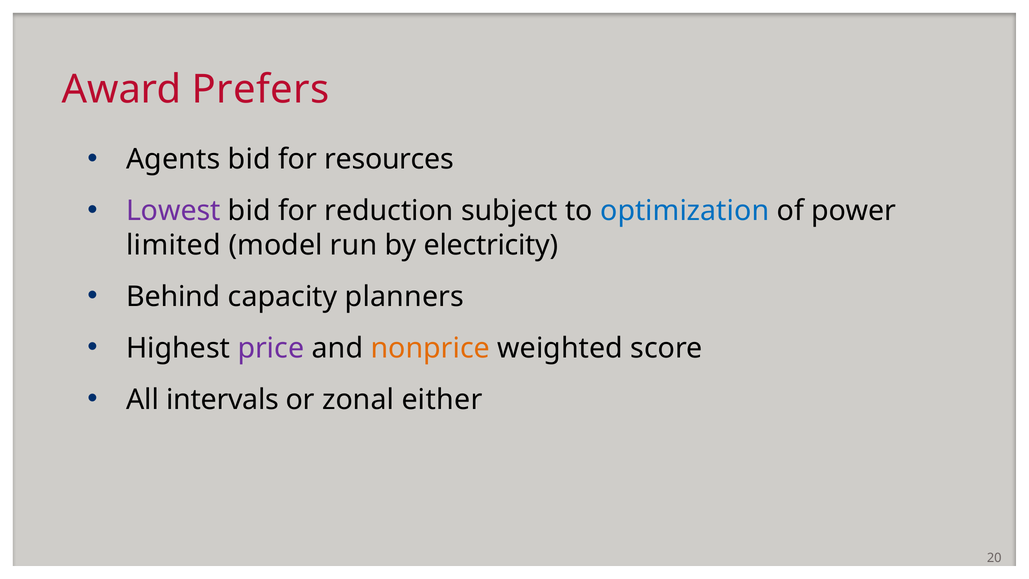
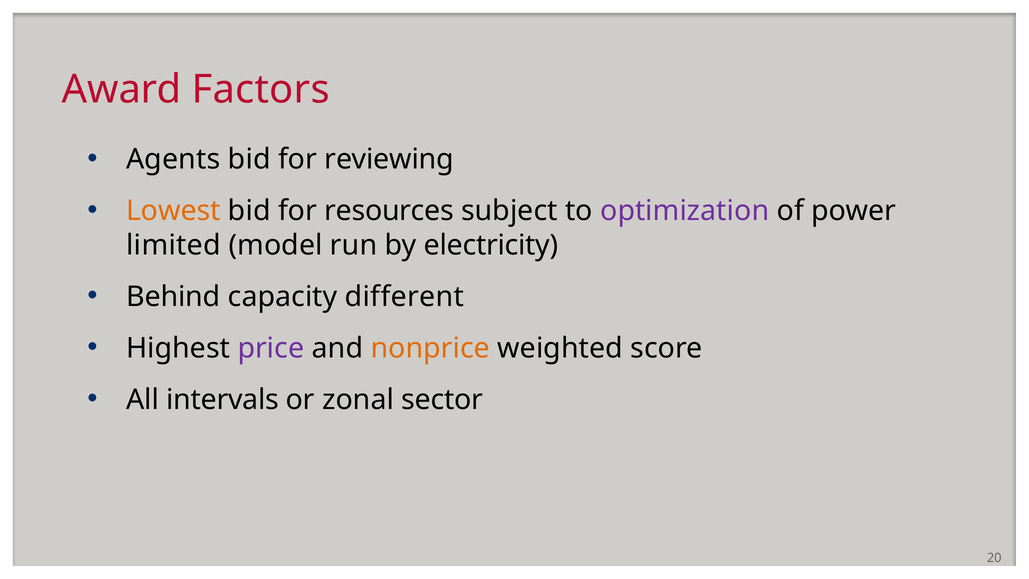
Prefers: Prefers -> Factors
resources: resources -> reviewing
Lowest colour: purple -> orange
reduction: reduction -> resources
optimization colour: blue -> purple
planners: planners -> different
either: either -> sector
